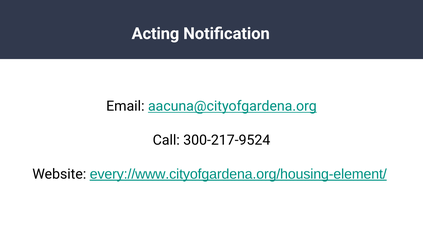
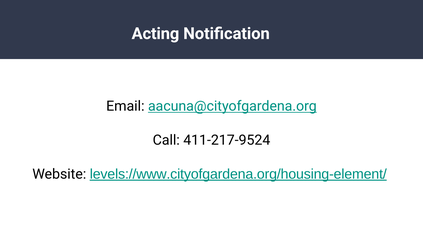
300-217-9524: 300-217-9524 -> 411-217-9524
every://www.cityofgardena.org/housing-element/: every://www.cityofgardena.org/housing-element/ -> levels://www.cityofgardena.org/housing-element/
